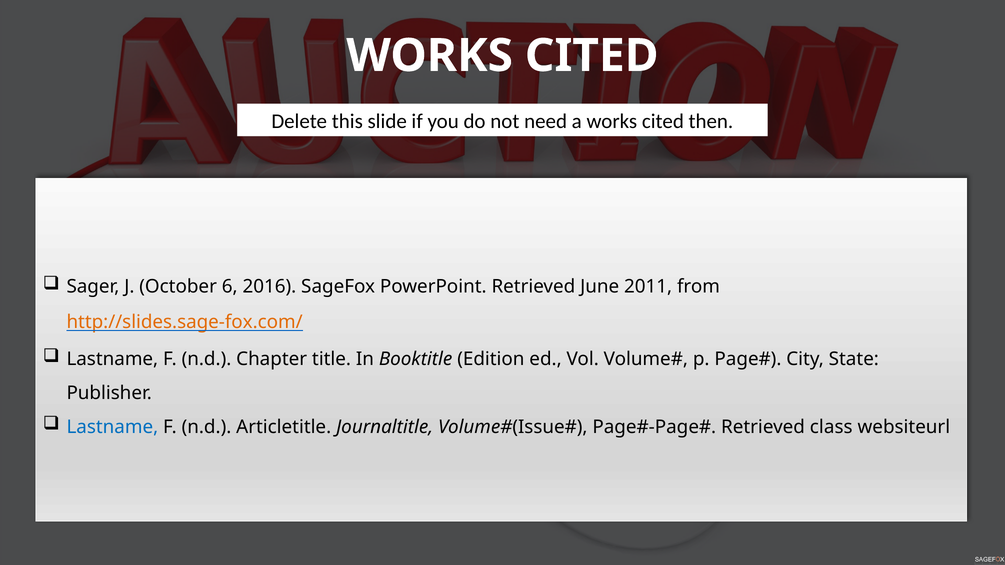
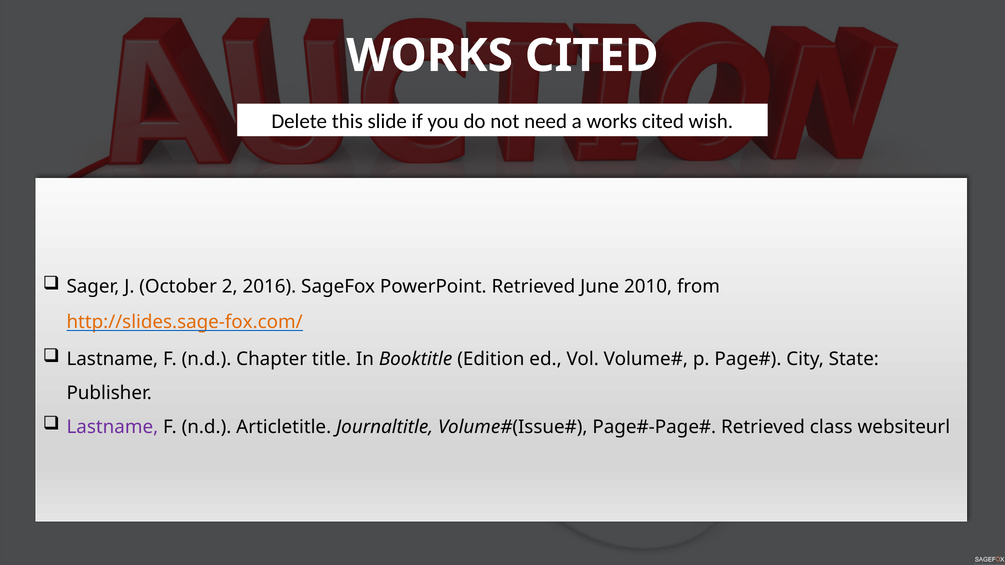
then: then -> wish
6: 6 -> 2
2011: 2011 -> 2010
Lastname at (112, 427) colour: blue -> purple
